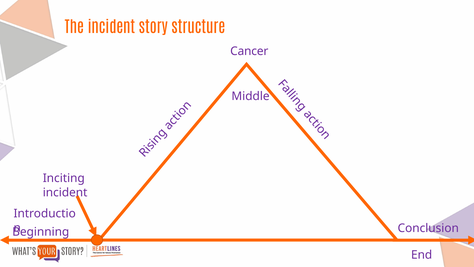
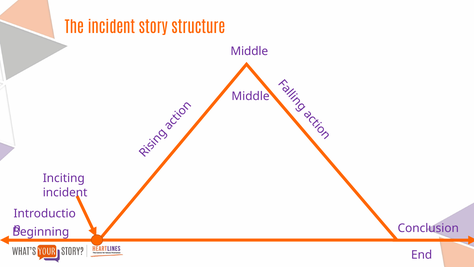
Cancer at (249, 51): Cancer -> Middle
